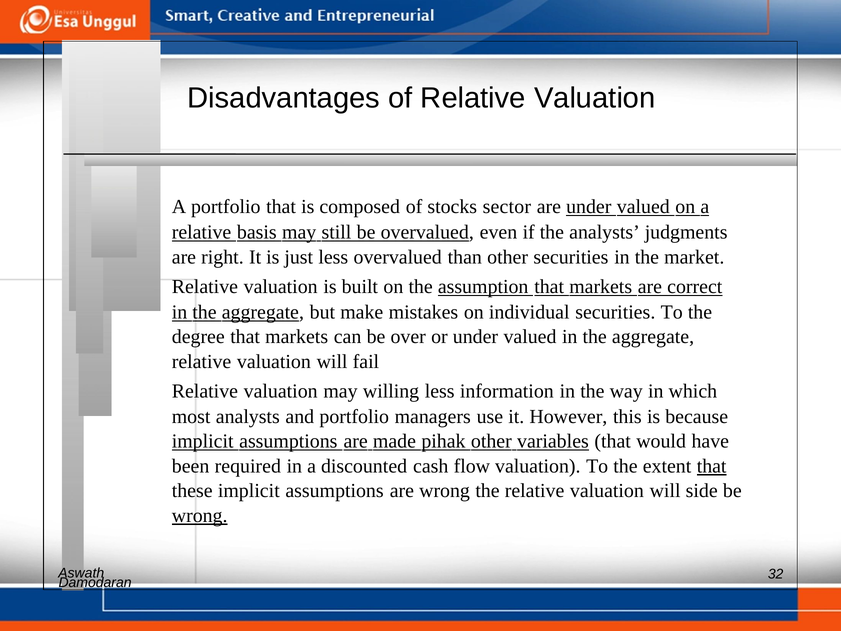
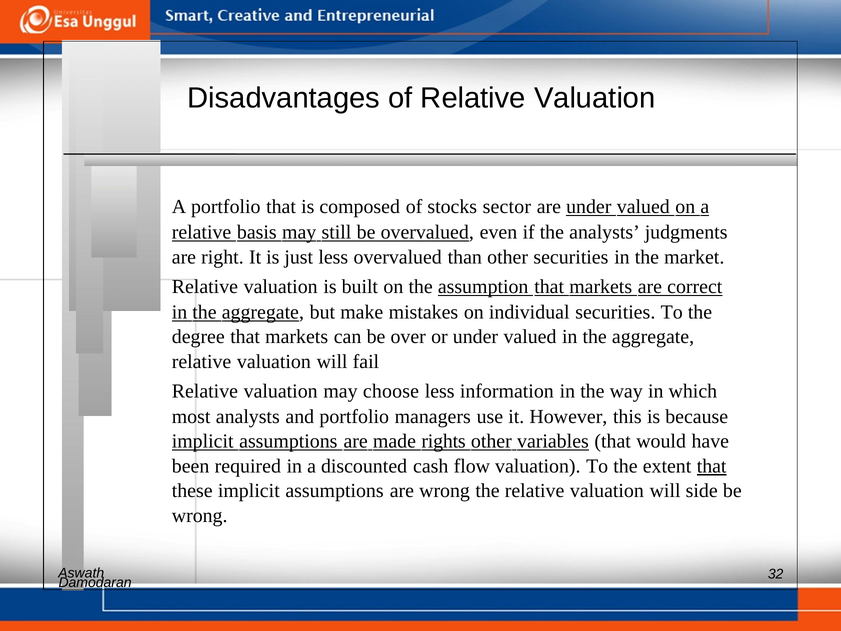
willing: willing -> choose
pihak: pihak -> rights
wrong at (200, 516) underline: present -> none
